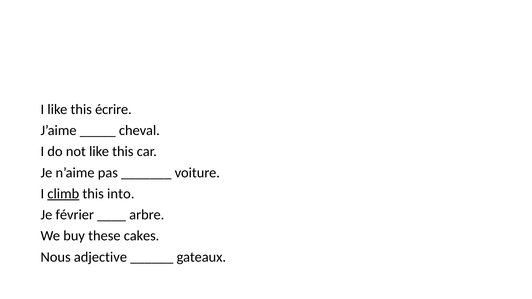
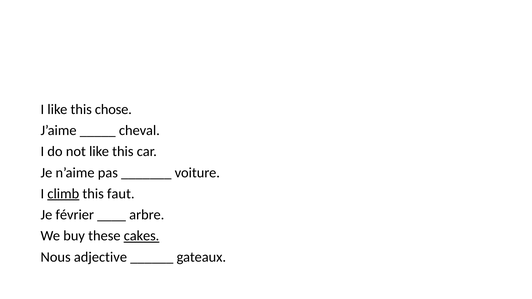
écrire: écrire -> chose
into: into -> faut
cakes underline: none -> present
